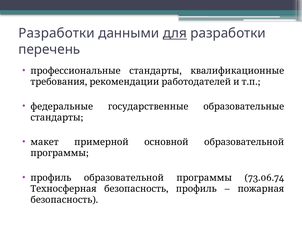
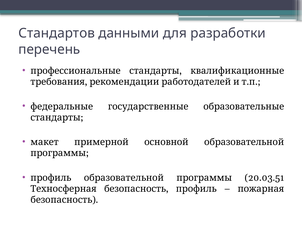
Разработки at (57, 33): Разработки -> Стандартов
для underline: present -> none
73.06.74: 73.06.74 -> 20.03.51
